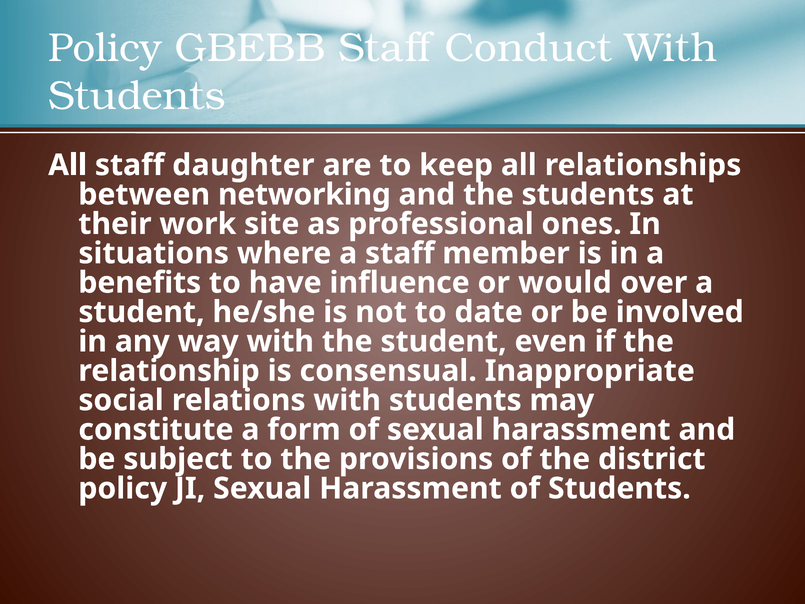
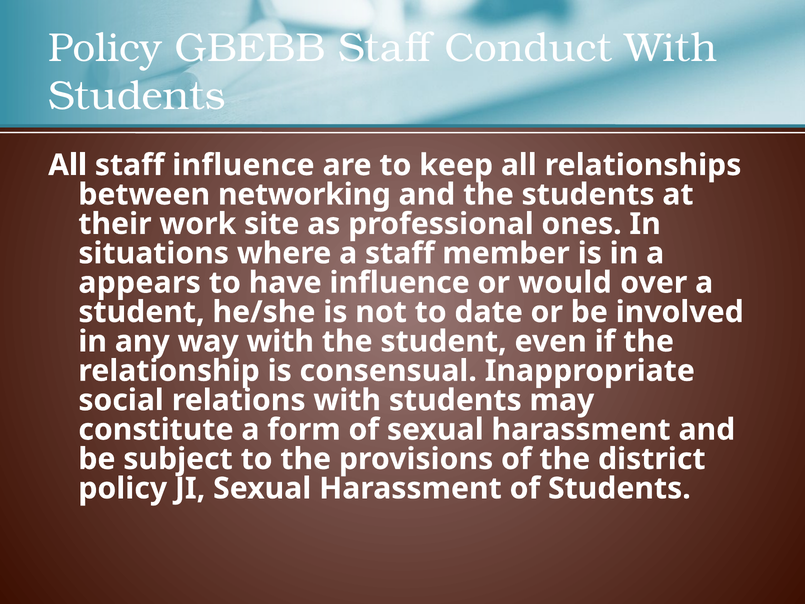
staff daughter: daughter -> influence
benefits: benefits -> appears
